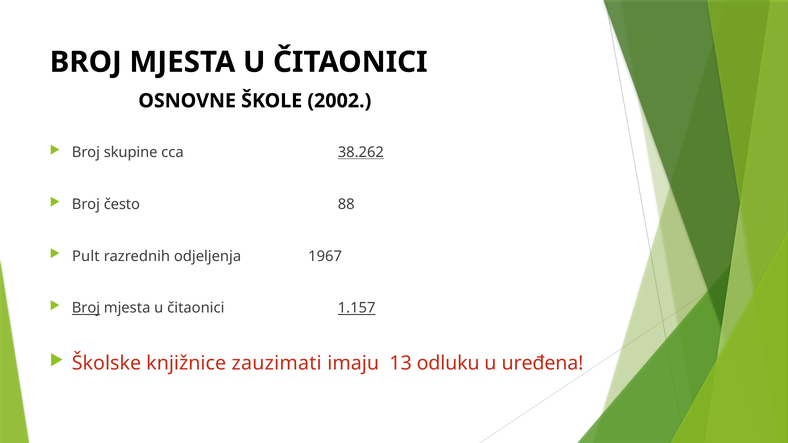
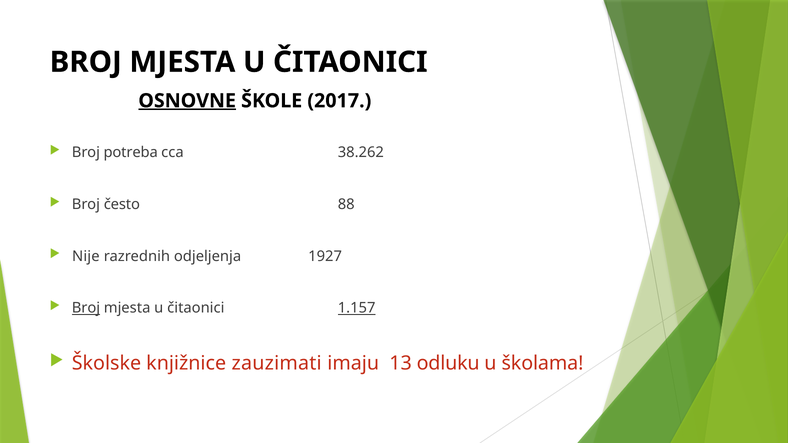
OSNOVNE underline: none -> present
2002: 2002 -> 2017
skupine: skupine -> potreba
38.262 underline: present -> none
Pult: Pult -> Nije
1967: 1967 -> 1927
uređena: uređena -> školama
